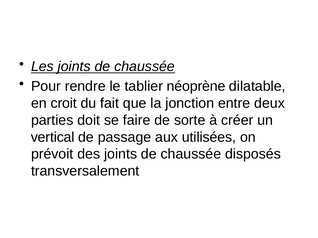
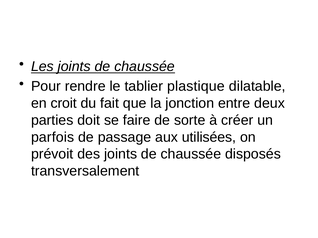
néoprène: néoprène -> plastique
vertical: vertical -> parfois
